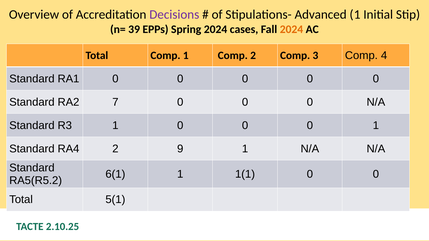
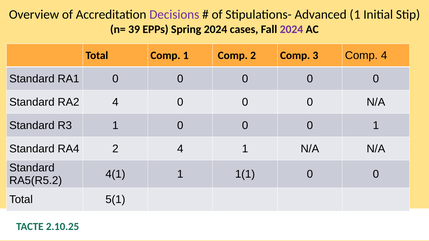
2024 at (291, 29) colour: orange -> purple
RA2 7: 7 -> 4
2 9: 9 -> 4
6(1: 6(1 -> 4(1
